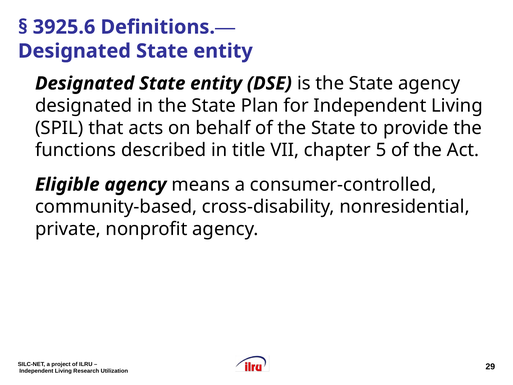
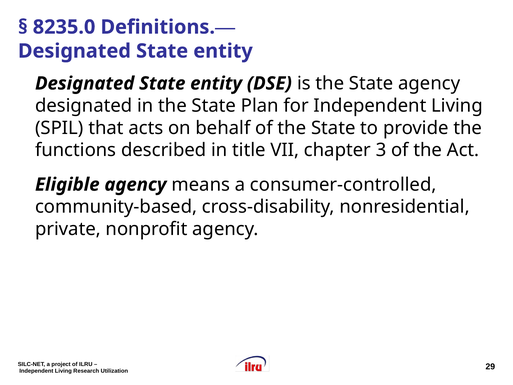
3925.6: 3925.6 -> 8235.0
5: 5 -> 3
